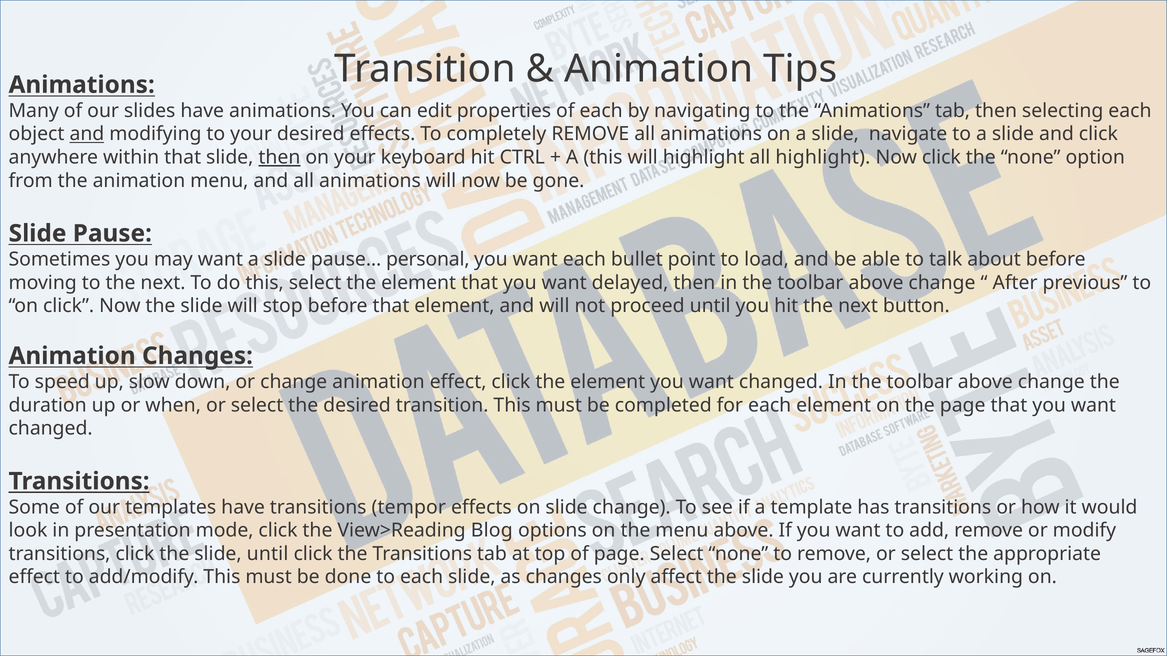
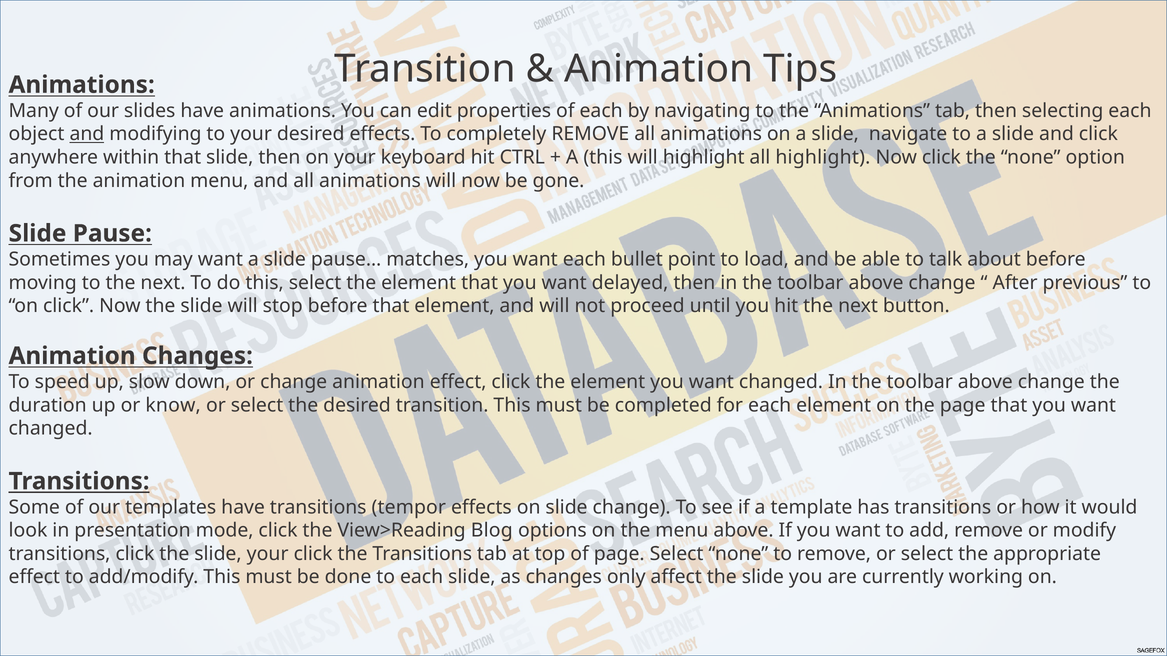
then at (279, 157) underline: present -> none
personal: personal -> matches
when: when -> know
slide until: until -> your
